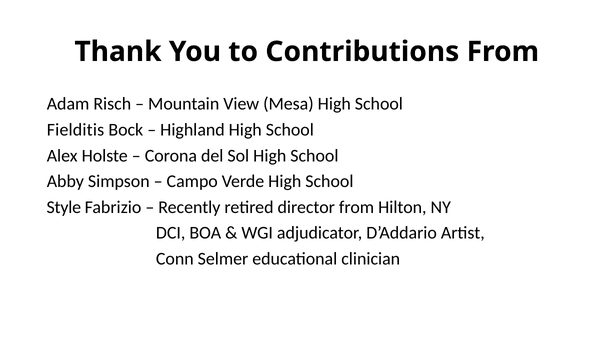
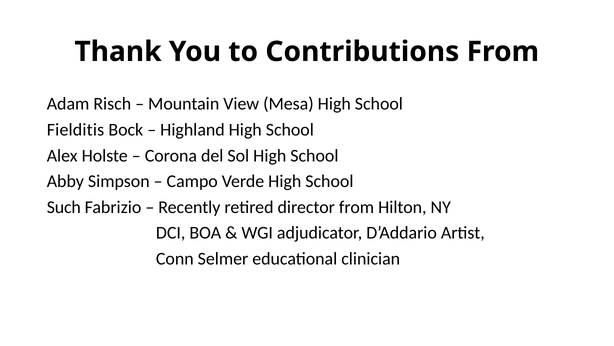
Style: Style -> Such
